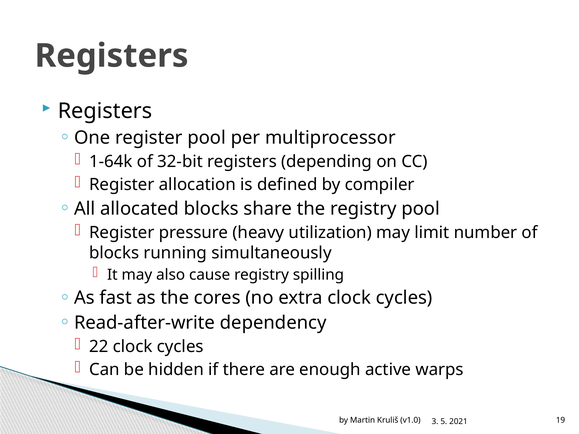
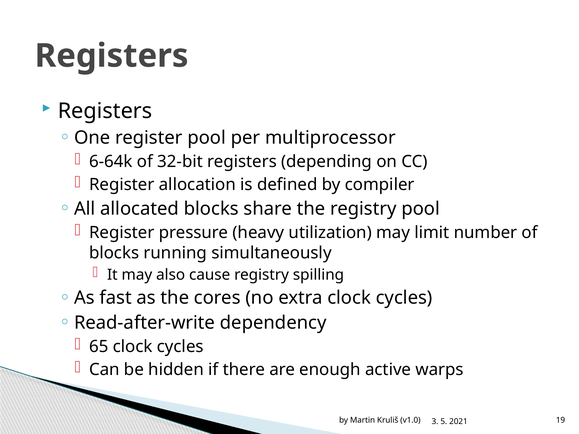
1-64k: 1-64k -> 6-64k
22: 22 -> 65
